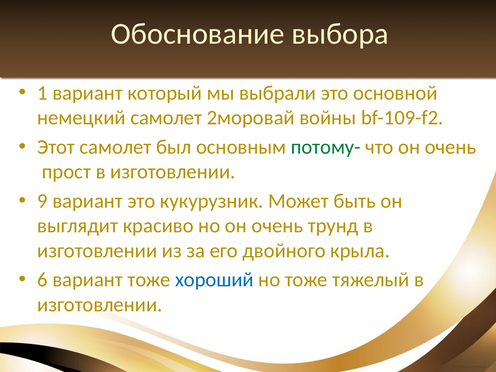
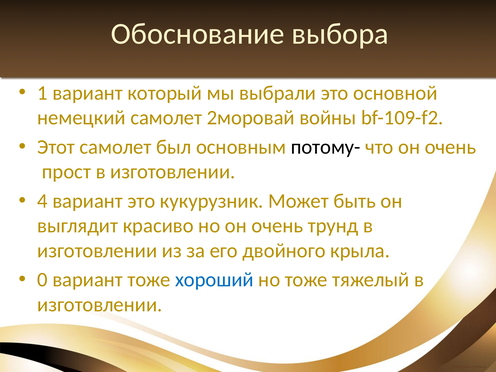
потому- colour: green -> black
9: 9 -> 4
6: 6 -> 0
